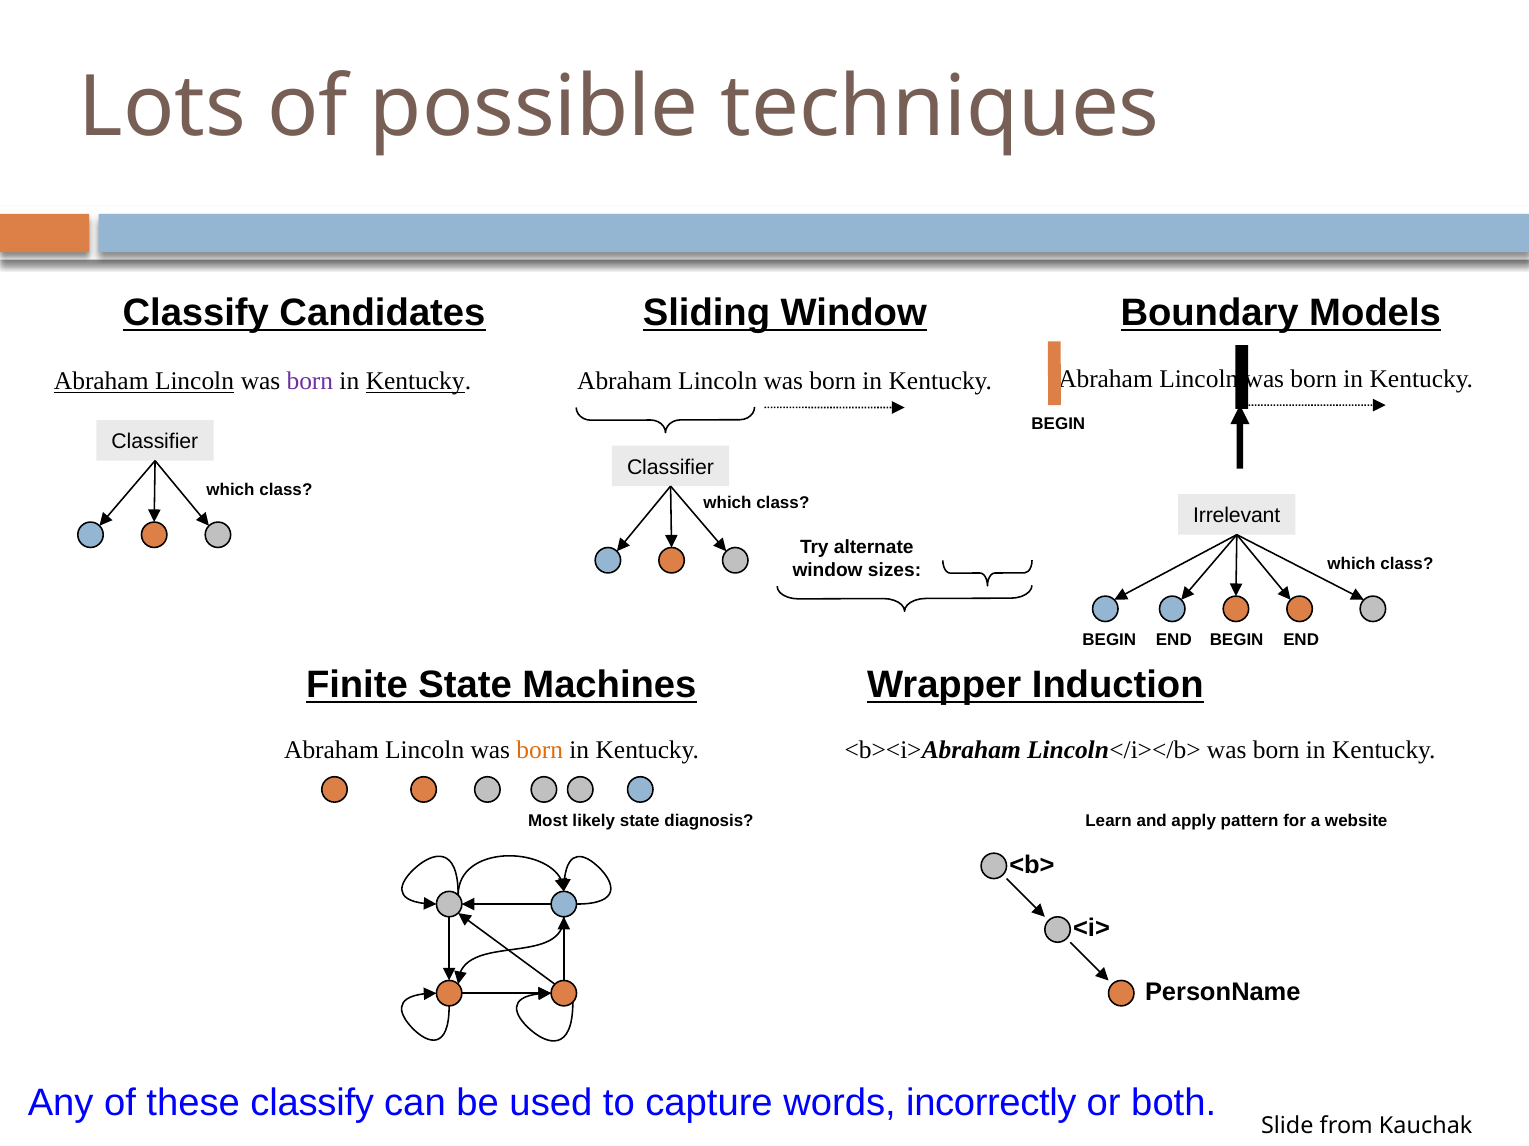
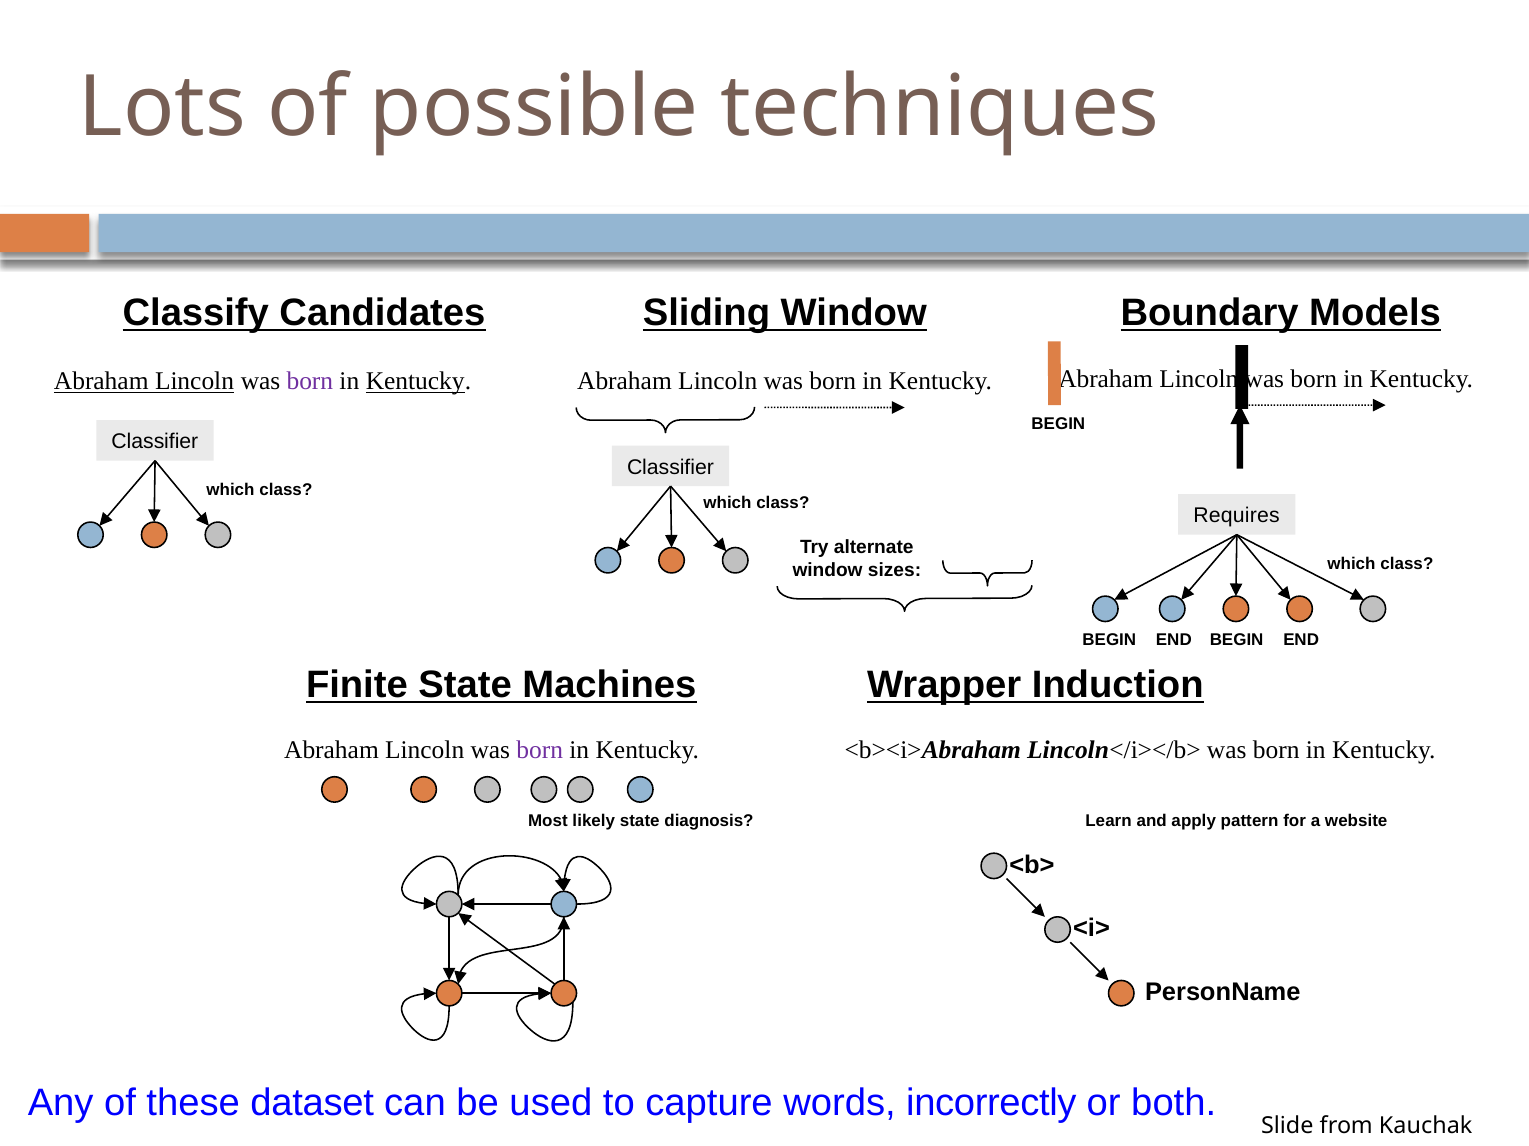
Irrelevant: Irrelevant -> Requires
born at (540, 751) colour: orange -> purple
these classify: classify -> dataset
